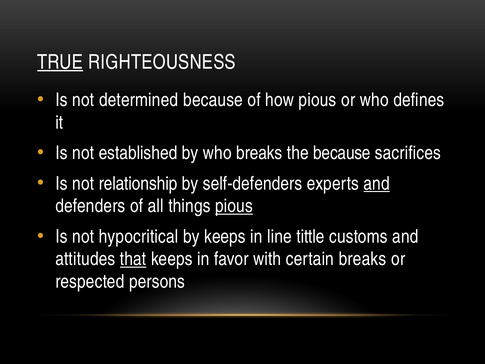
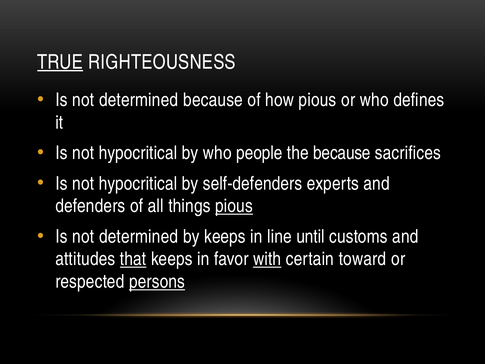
established at (138, 153): established -> hypocritical
who breaks: breaks -> people
relationship at (138, 183): relationship -> hypocritical
and at (377, 183) underline: present -> none
hypocritical at (139, 236): hypocritical -> determined
tittle: tittle -> until
with underline: none -> present
certain breaks: breaks -> toward
persons underline: none -> present
